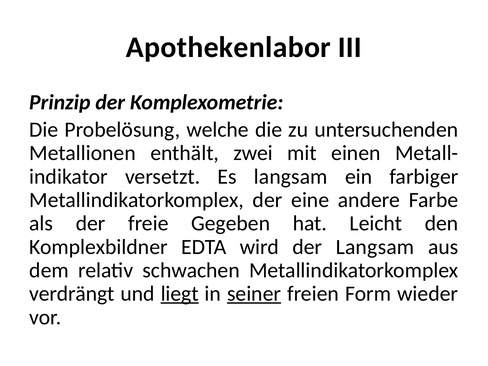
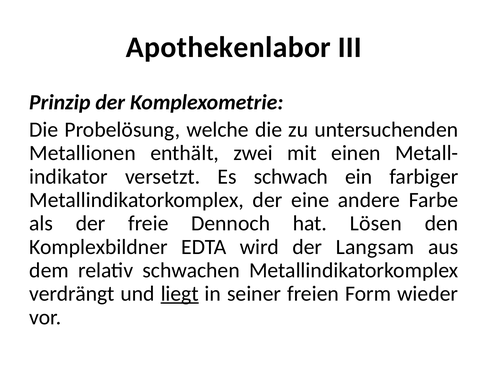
Es langsam: langsam -> schwach
Gegeben: Gegeben -> Dennoch
Leicht: Leicht -> Lösen
seiner underline: present -> none
